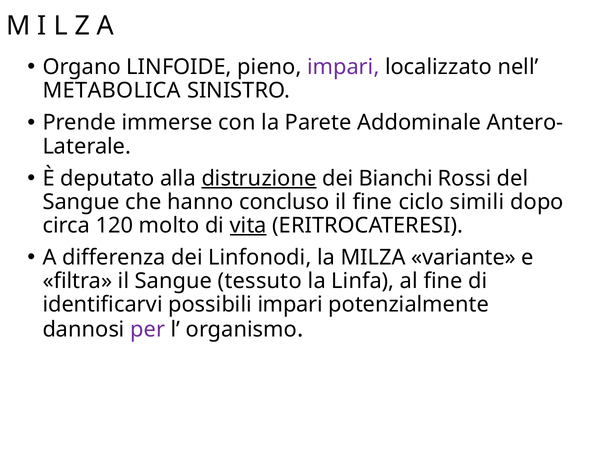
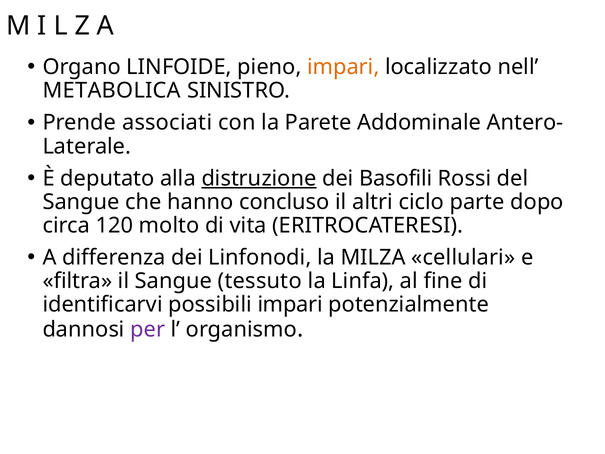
impari at (343, 67) colour: purple -> orange
immerse: immerse -> associati
Bianchi: Bianchi -> Basofili
il fine: fine -> altri
simili: simili -> parte
vita underline: present -> none
variante: variante -> cellulari
